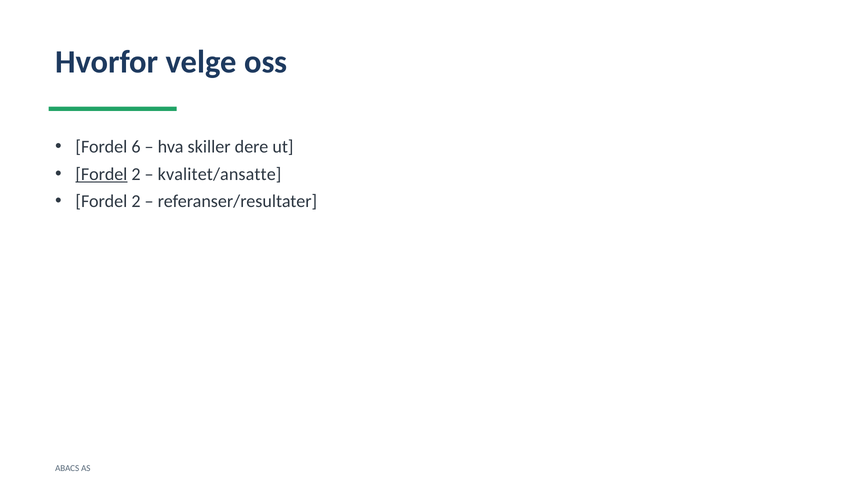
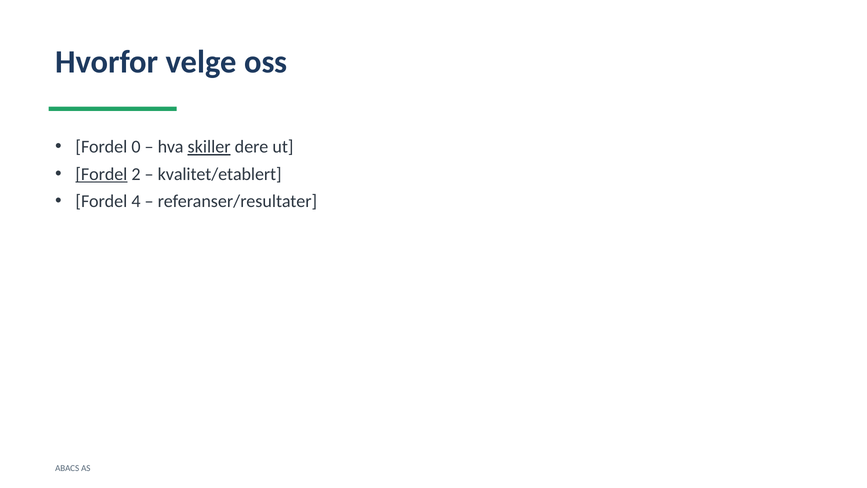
6: 6 -> 0
skiller underline: none -> present
kvalitet/ansatte: kvalitet/ansatte -> kvalitet/etablert
2 at (136, 201): 2 -> 4
